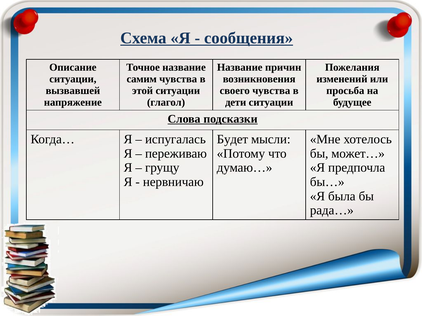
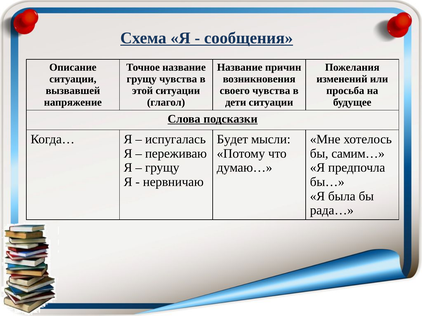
самим at (142, 79): самим -> грущу
может…: может… -> самим…
